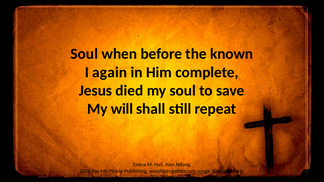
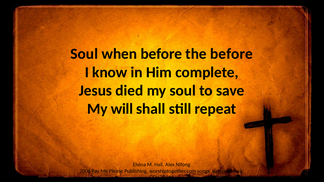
the known: known -> before
again: again -> know
